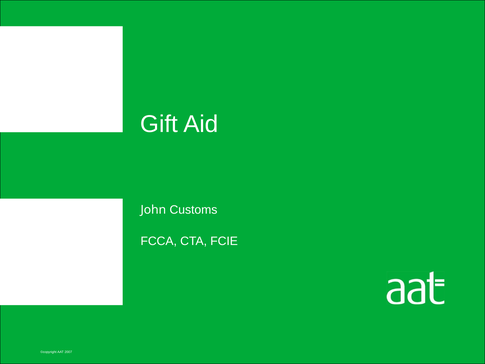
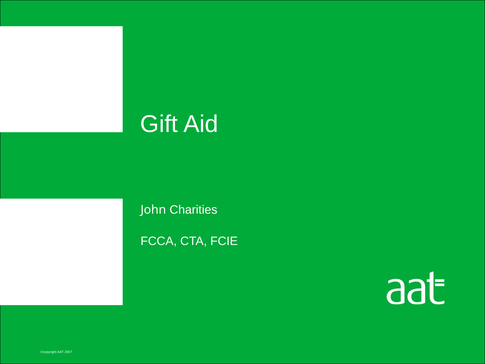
Customs: Customs -> Charities
